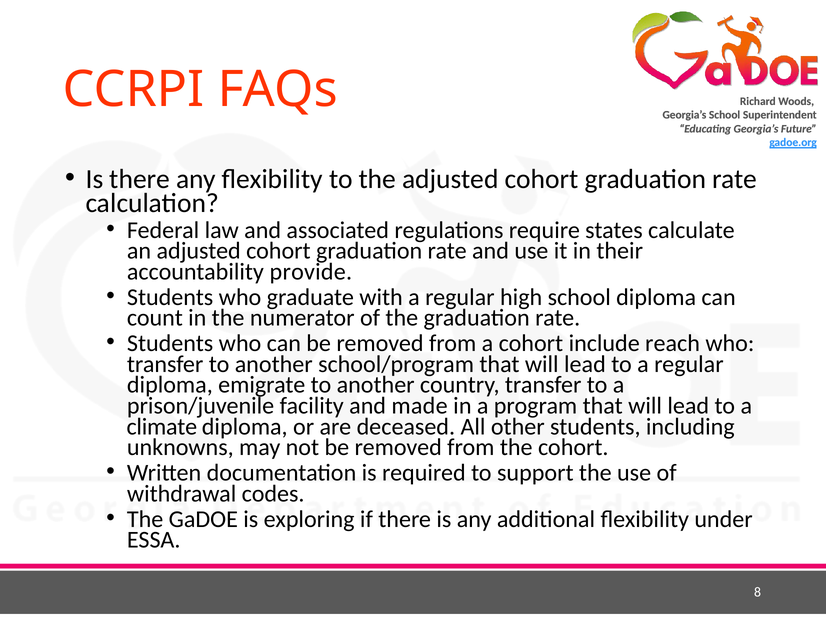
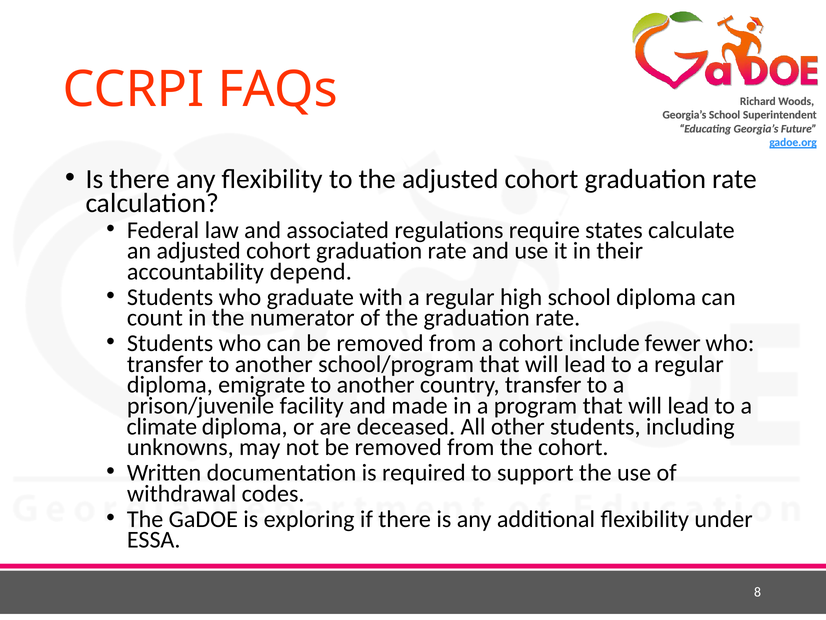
provide: provide -> depend
reach: reach -> fewer
